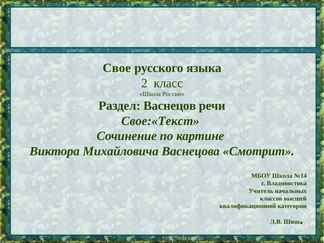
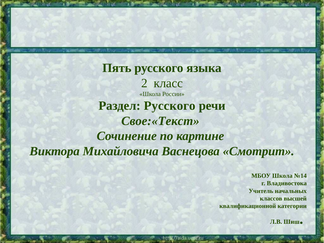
Свое: Свое -> Пять
Раздел Васнецов: Васнецов -> Русского
